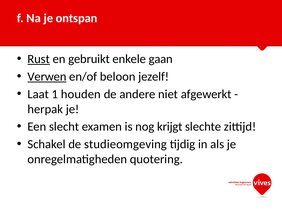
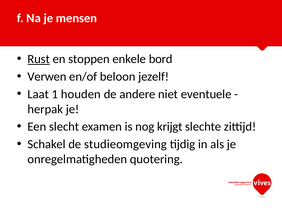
ontspan: ontspan -> mensen
gebruikt: gebruikt -> stoppen
gaan: gaan -> bord
Verwen underline: present -> none
afgewerkt: afgewerkt -> eventuele
